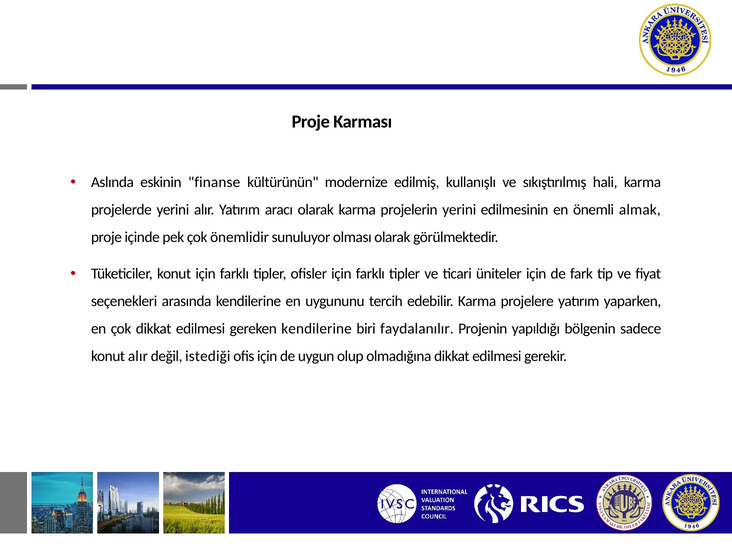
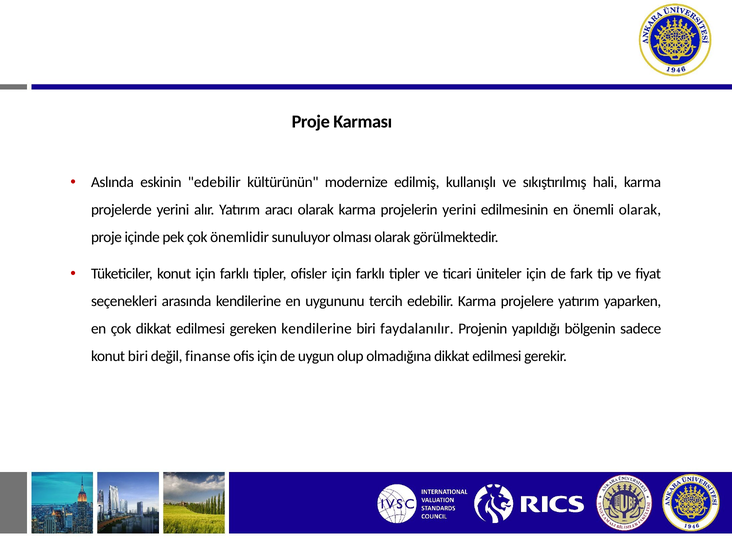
eskinin finanse: finanse -> edebilir
önemli almak: almak -> olarak
konut alır: alır -> biri
istediği: istediği -> finanse
